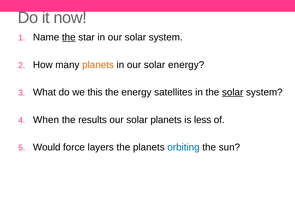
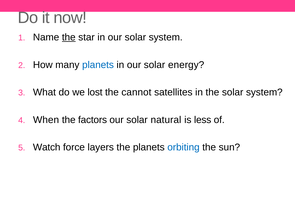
planets at (98, 65) colour: orange -> blue
this: this -> lost
the energy: energy -> cannot
solar at (233, 92) underline: present -> none
results: results -> factors
solar planets: planets -> natural
Would: Would -> Watch
